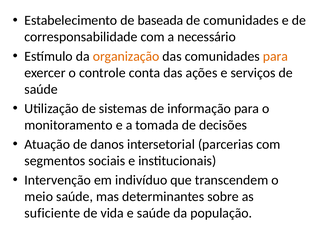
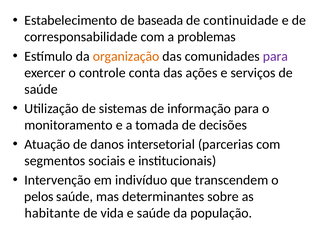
de comunidades: comunidades -> continuidade
necessário: necessário -> problemas
para at (275, 56) colour: orange -> purple
meio: meio -> pelos
suficiente: suficiente -> habitante
